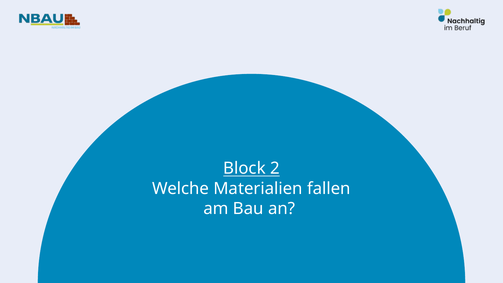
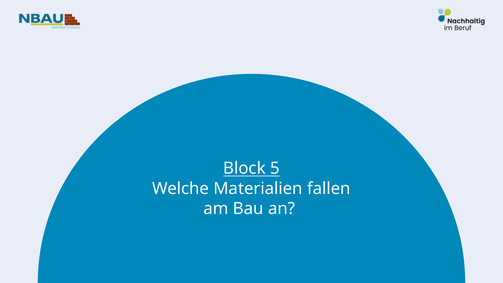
2: 2 -> 5
